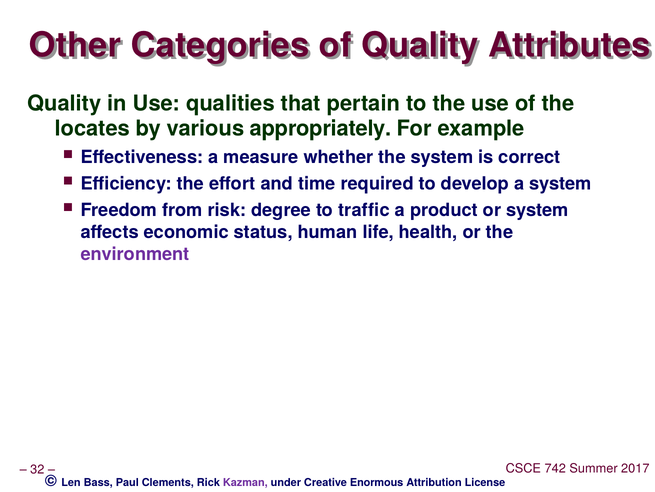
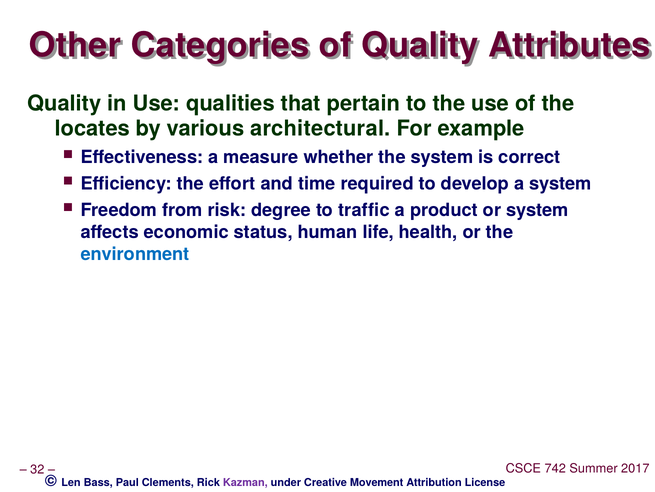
appropriately: appropriately -> architectural
environment colour: purple -> blue
Enormous: Enormous -> Movement
